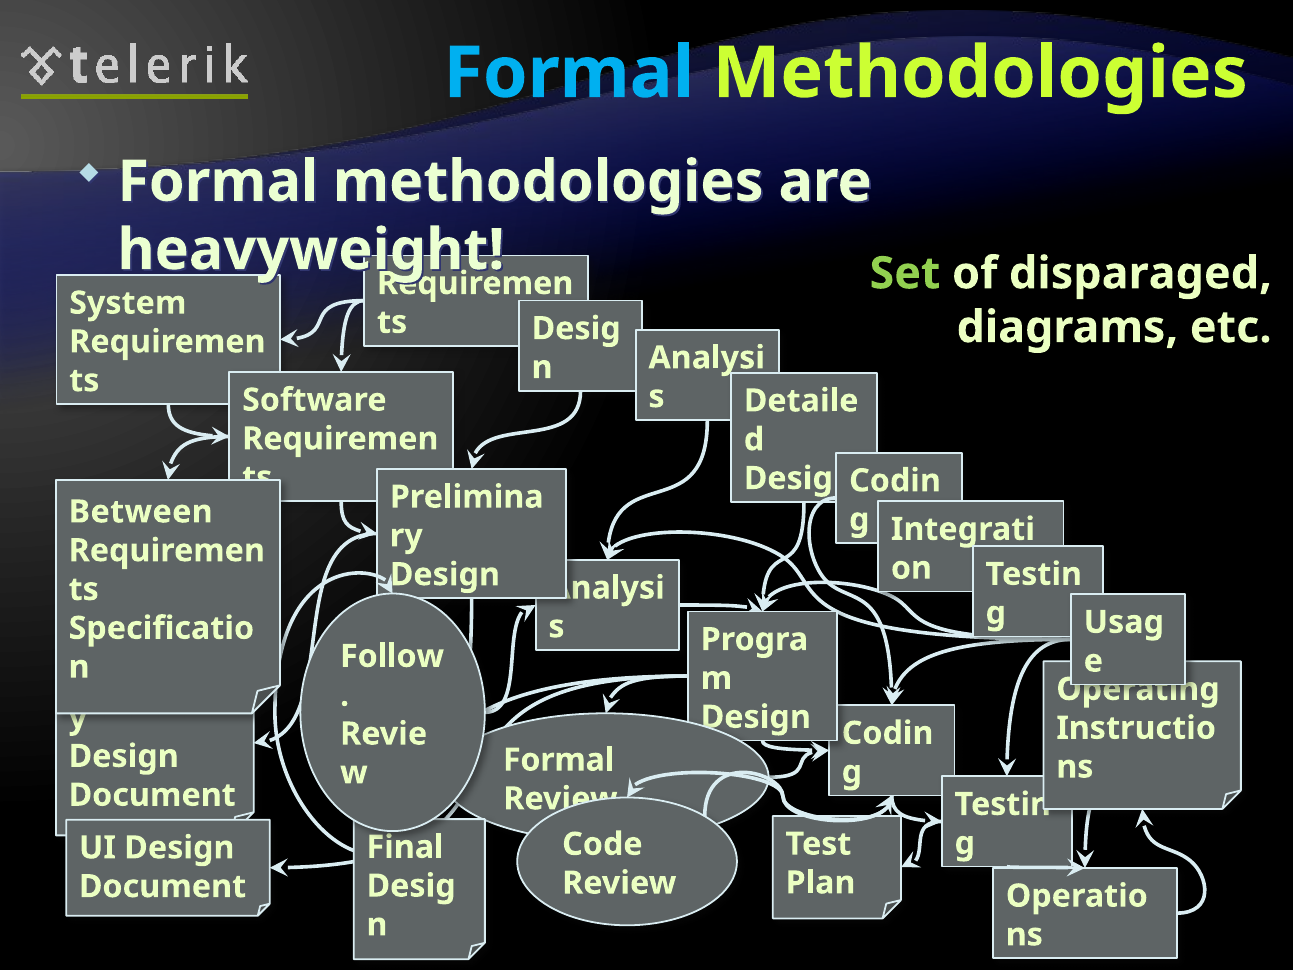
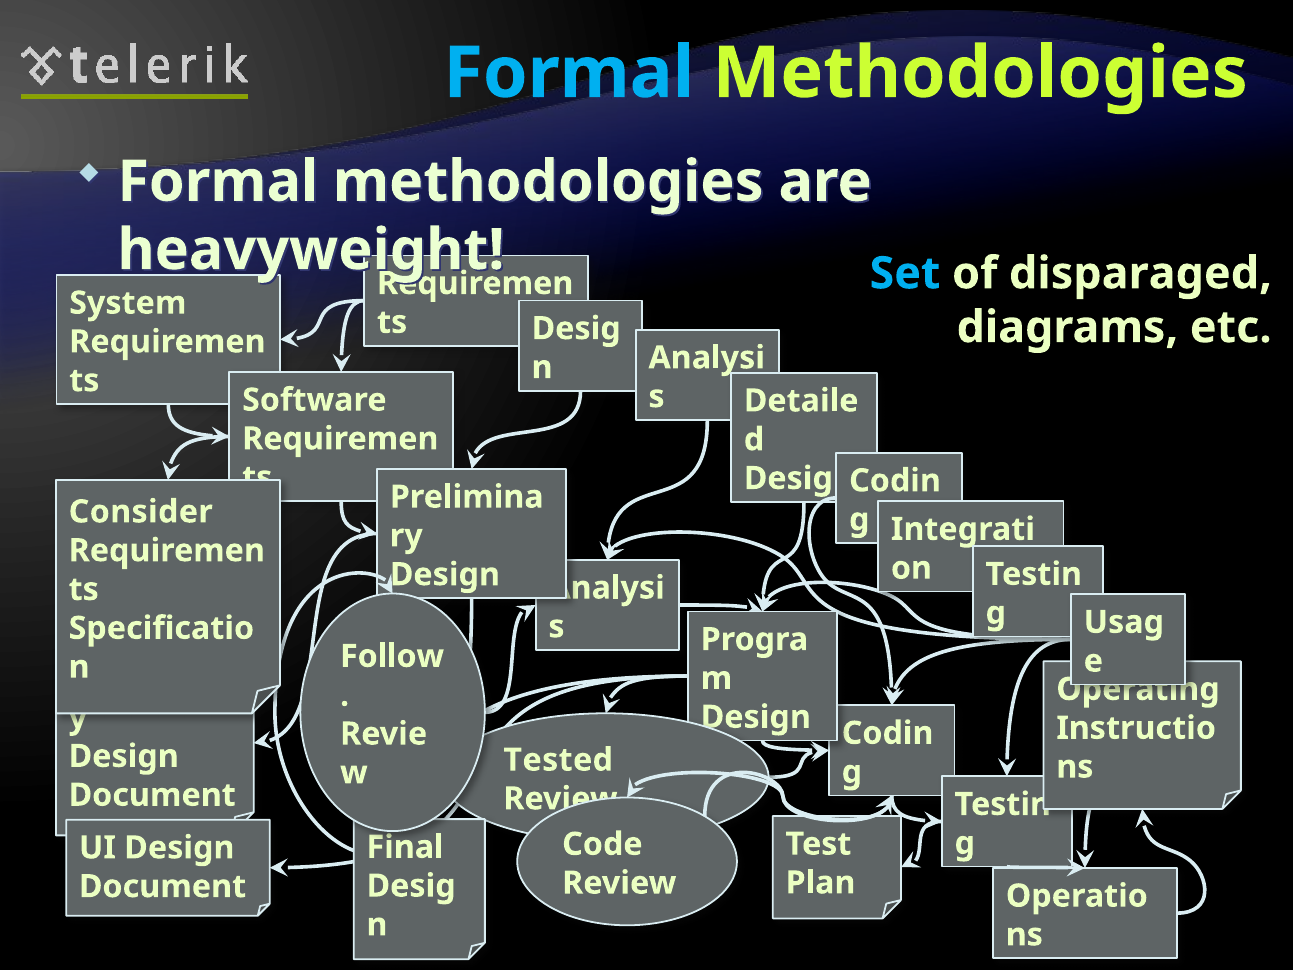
Set colour: light green -> light blue
Between: Between -> Consider
Formal at (559, 760): Formal -> Tested
